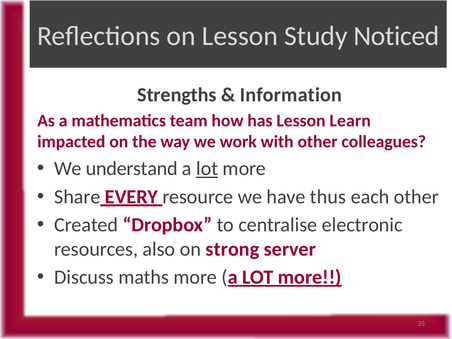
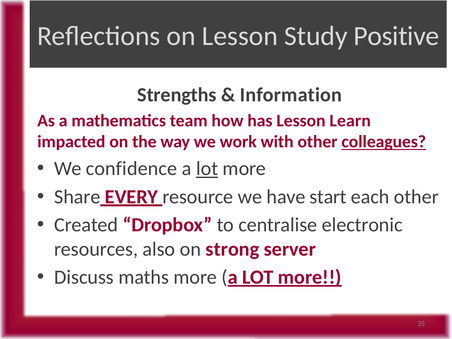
Noticed: Noticed -> Positive
colleagues underline: none -> present
understand: understand -> confidence
thus: thus -> start
